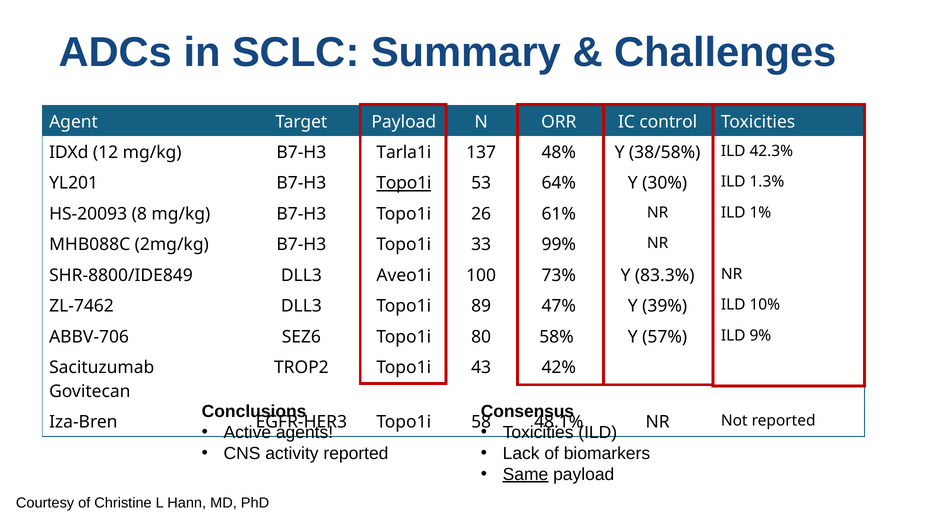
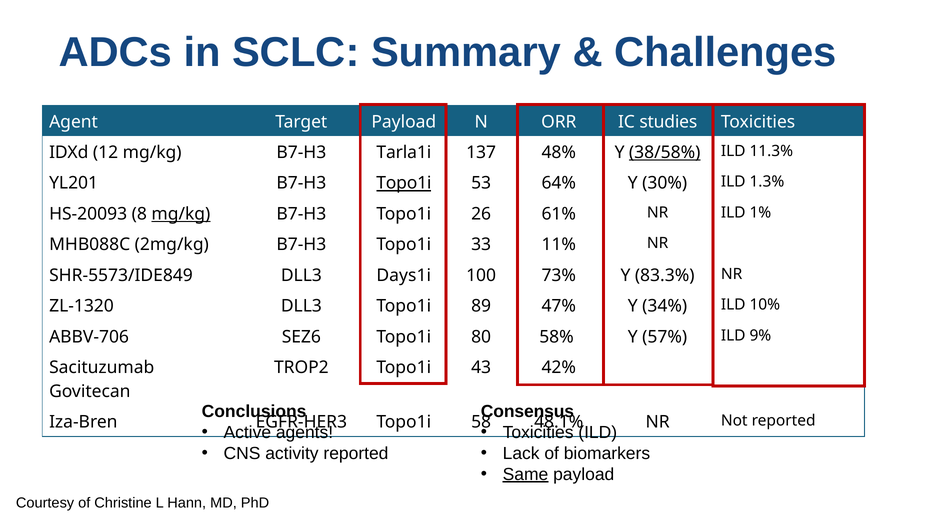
control: control -> studies
38/58% underline: none -> present
42.3%: 42.3% -> 11.3%
mg/kg at (181, 214) underline: none -> present
99%: 99% -> 11%
SHR-8800/IDE849: SHR-8800/IDE849 -> SHR-5573/IDE849
Aveo1i: Aveo1i -> Days1i
ZL-7462: ZL-7462 -> ZL-1320
39%: 39% -> 34%
